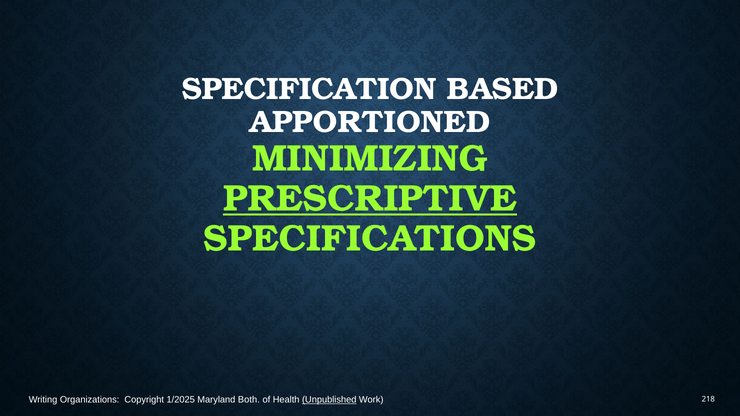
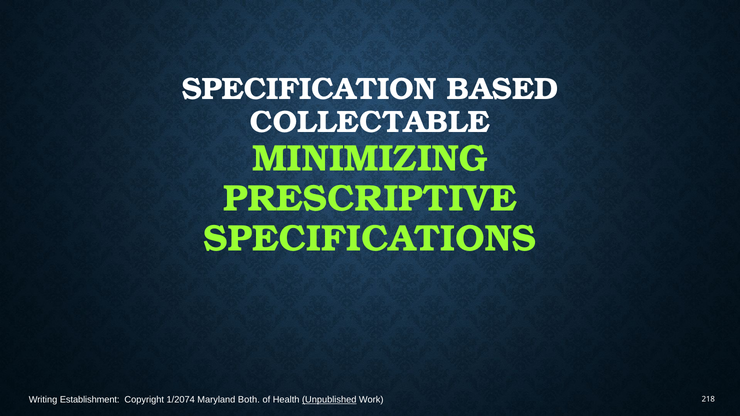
APPORTIONED: APPORTIONED -> COLLECTABLE
PRESCRIPTIVE underline: present -> none
Organizations: Organizations -> Establishment
1/2025: 1/2025 -> 1/2074
